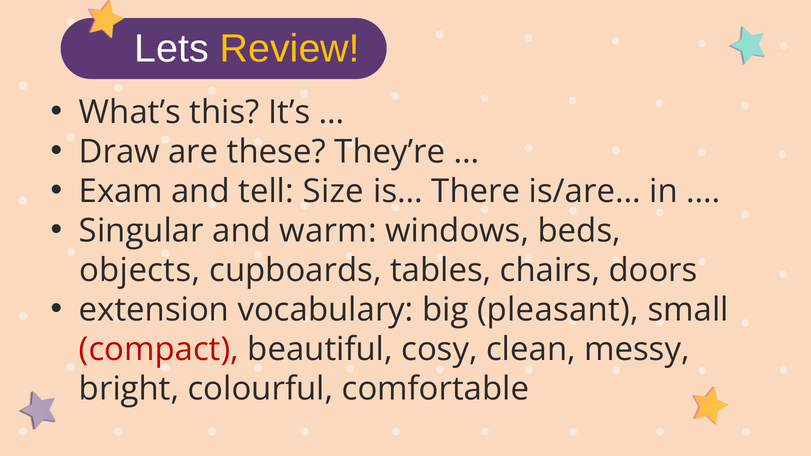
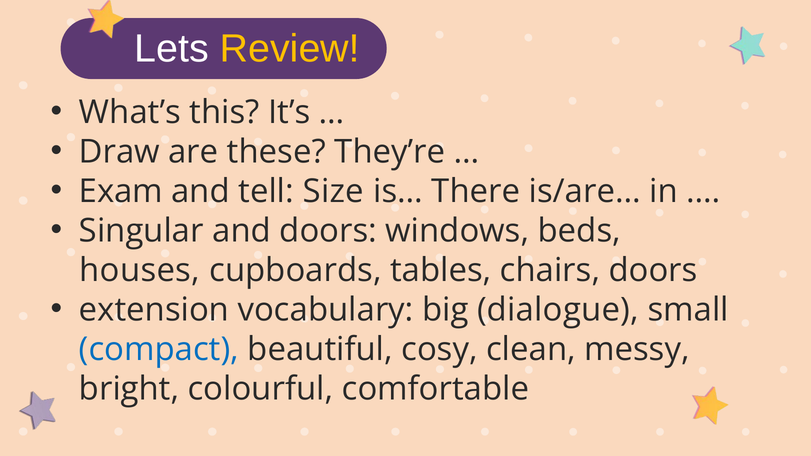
and warm: warm -> doors
objects: objects -> houses
pleasant: pleasant -> dialogue
compact colour: red -> blue
